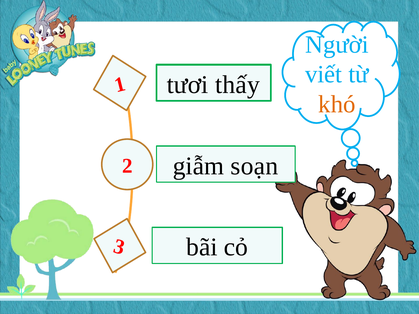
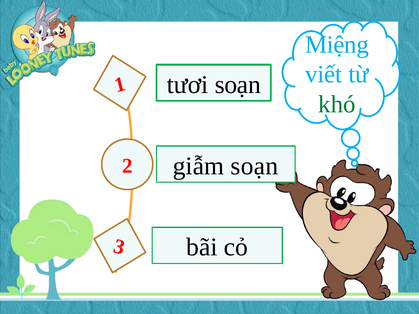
Người: Người -> Miệng
tươi thấy: thấy -> soạn
khó colour: orange -> green
